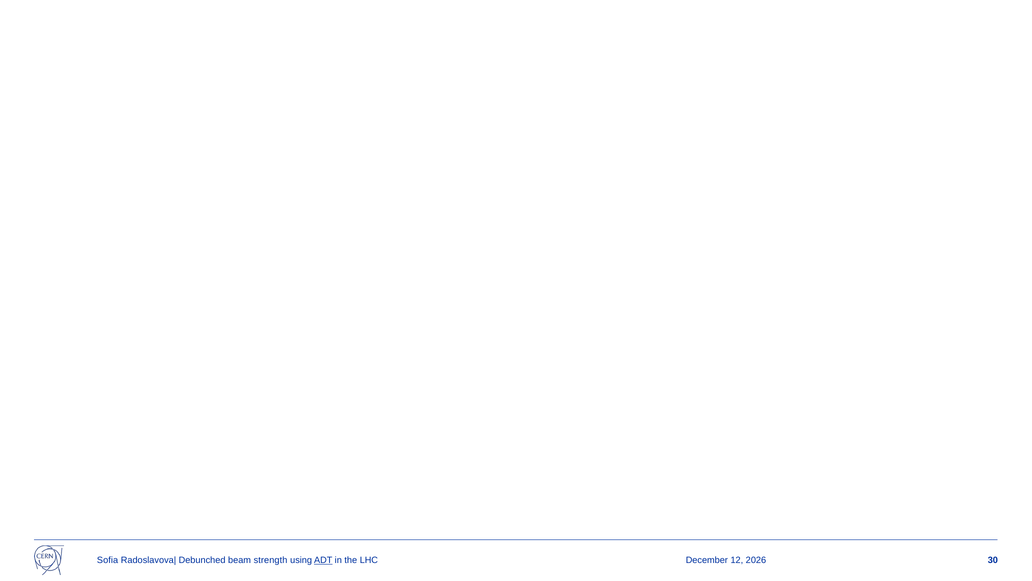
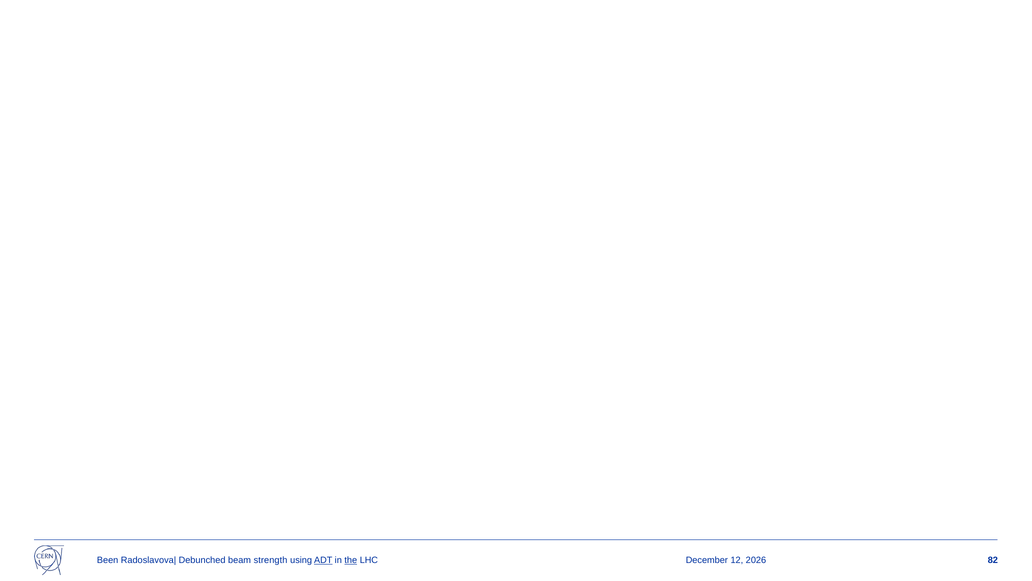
Sofia: Sofia -> Been
the underline: none -> present
30: 30 -> 82
